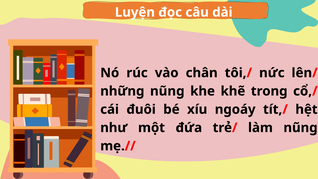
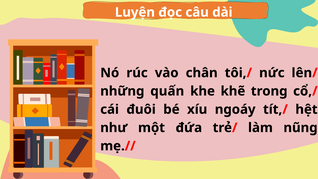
những nũng: nũng -> quấn
